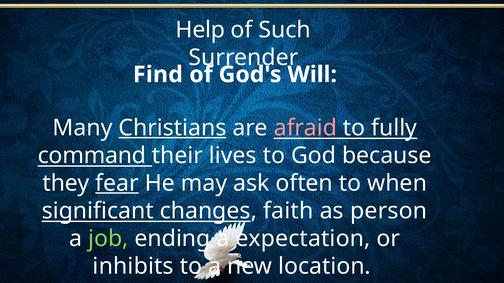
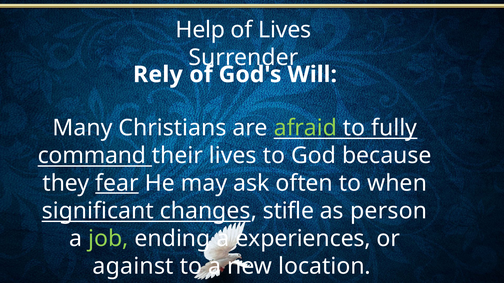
of Such: Such -> Lives
Find: Find -> Rely
Christians underline: present -> none
afraid colour: pink -> light green
faith: faith -> stifle
expectation: expectation -> experiences
inhibits: inhibits -> against
